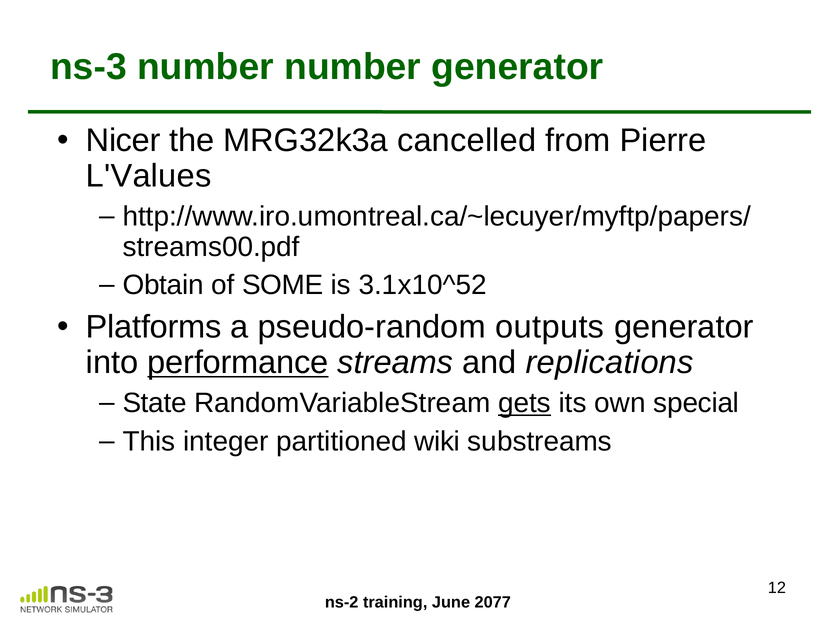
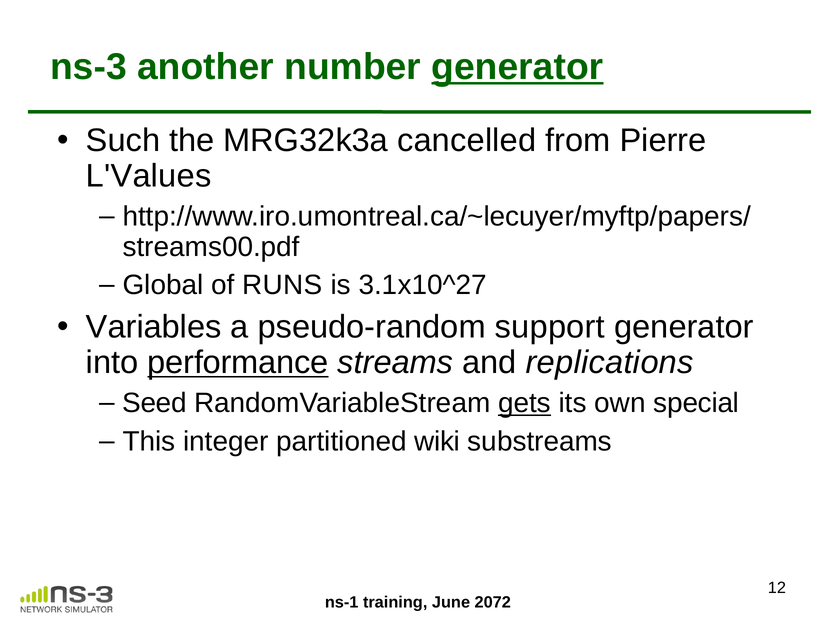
ns-3 number: number -> another
generator at (517, 67) underline: none -> present
Nicer: Nicer -> Such
Obtain: Obtain -> Global
SOME: SOME -> RUNS
3.1x10^52: 3.1x10^52 -> 3.1x10^27
Platforms: Platforms -> Variables
outputs: outputs -> support
State: State -> Seed
ns-2: ns-2 -> ns-1
2077: 2077 -> 2072
